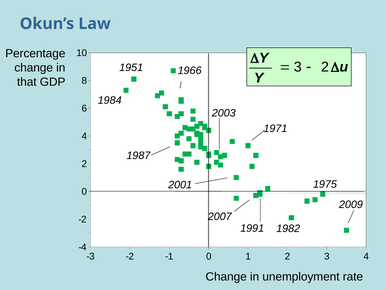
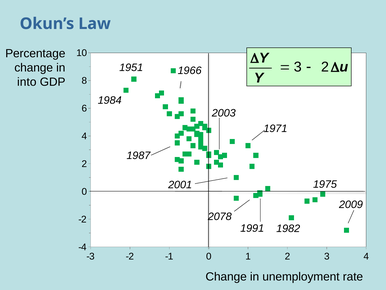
that: that -> into
2007: 2007 -> 2078
